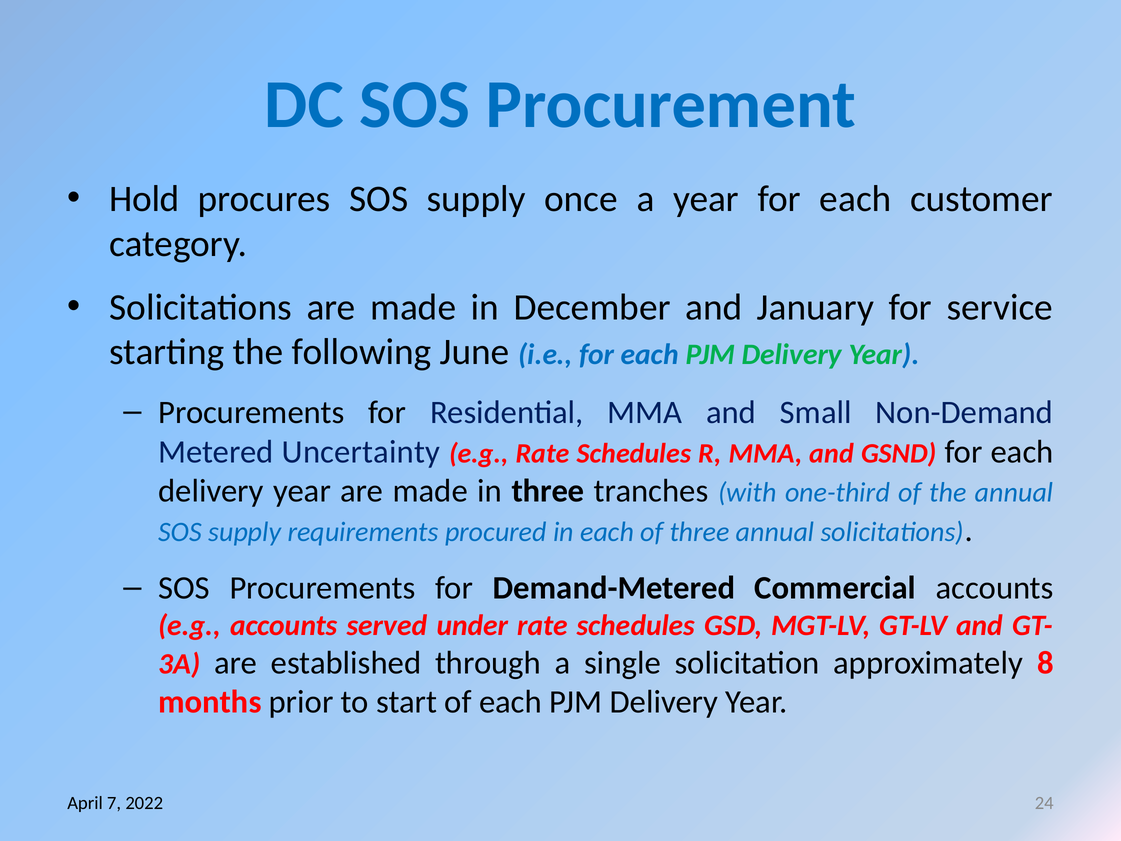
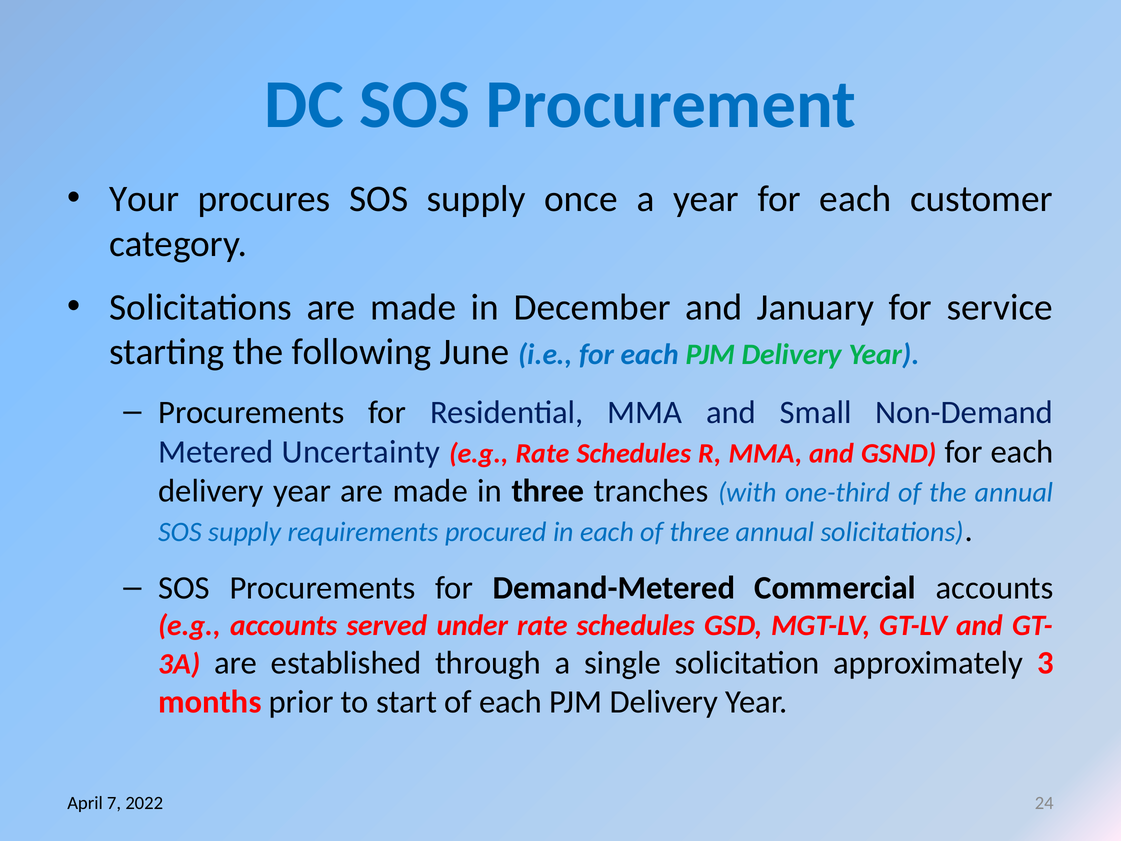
Hold: Hold -> Your
8: 8 -> 3
